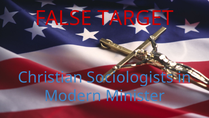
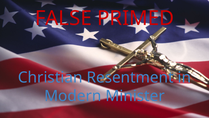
TARGET: TARGET -> PRIMED
Sociologists: Sociologists -> Resentment
